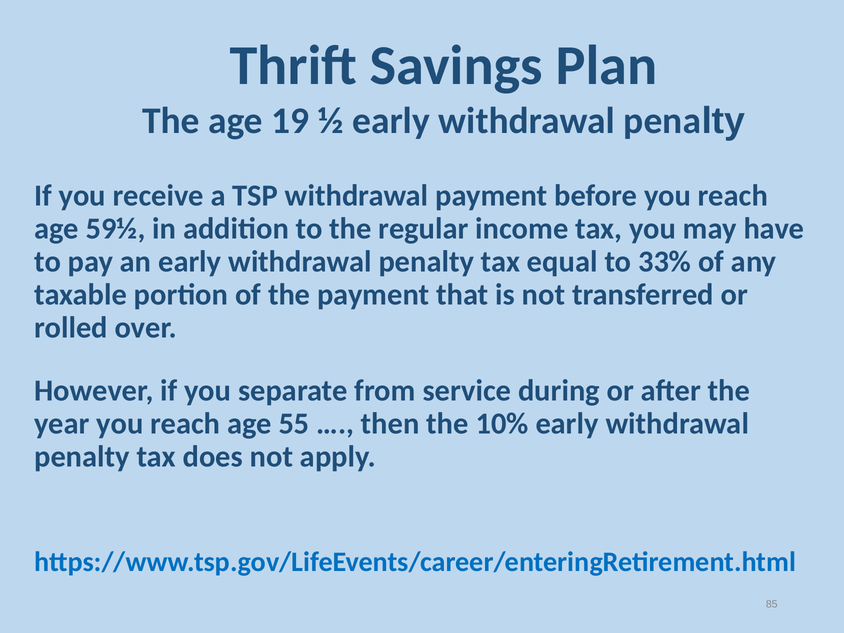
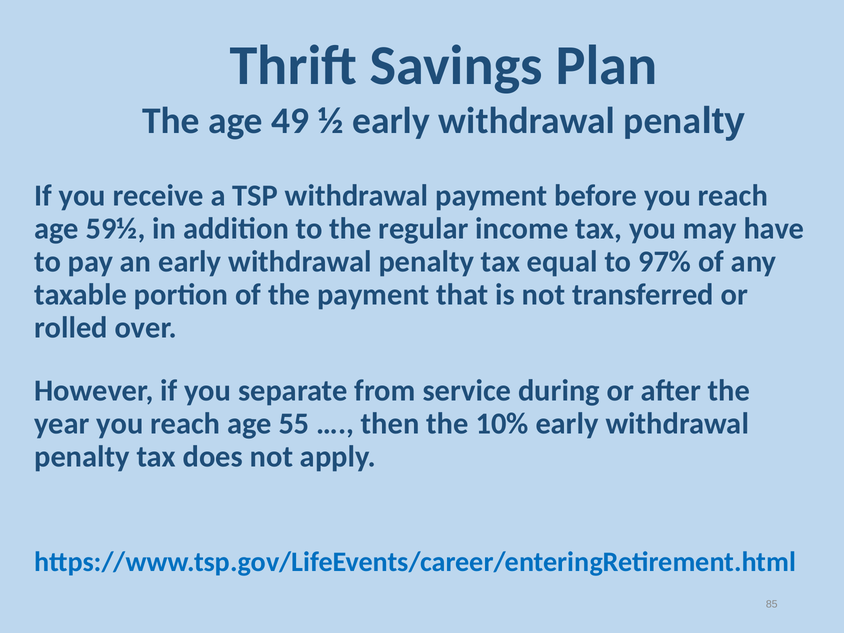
19: 19 -> 49
33%: 33% -> 97%
